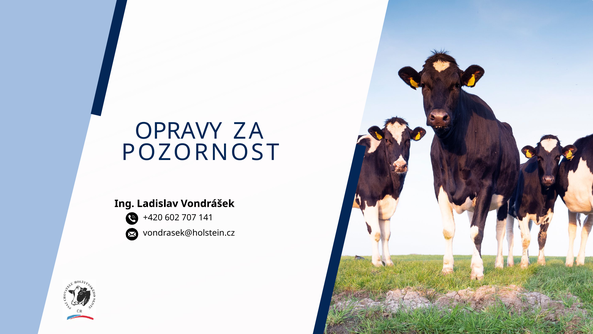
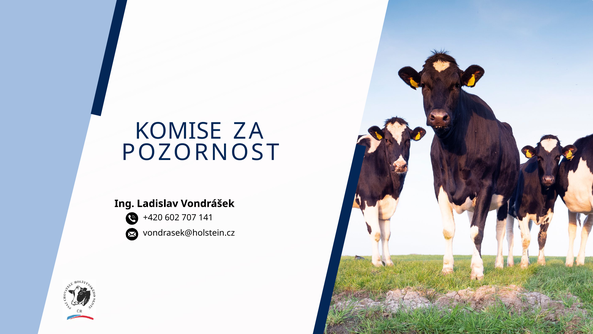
OPRAVY: OPRAVY -> KOMISE
